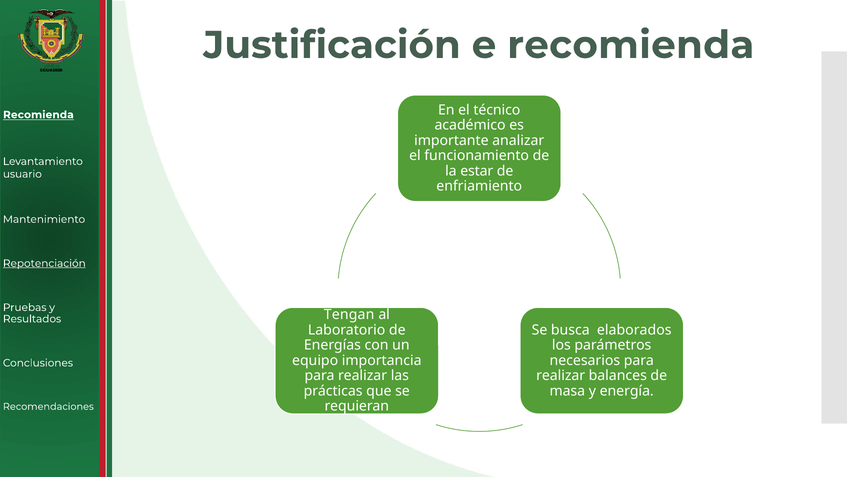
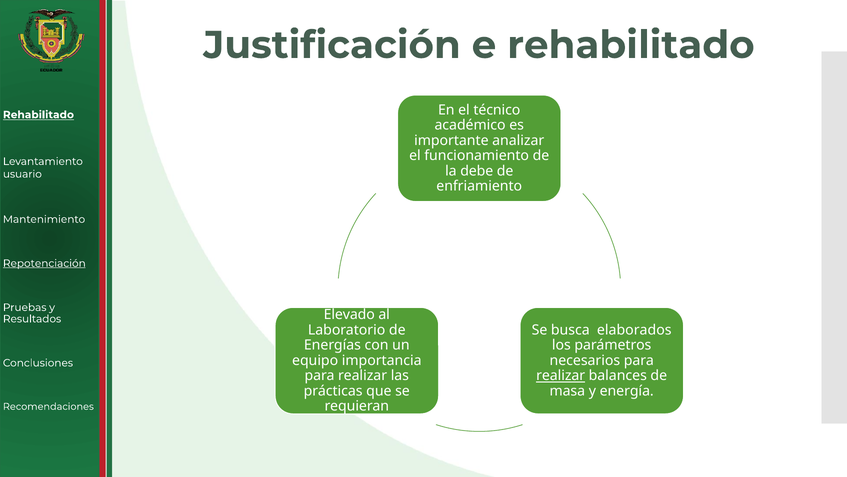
e recomienda: recomienda -> rehabilitado
Recomienda at (38, 115): Recomienda -> Rehabilitado
estar: estar -> debe
Tengan: Tengan -> Elevado
realizar at (561, 375) underline: none -> present
